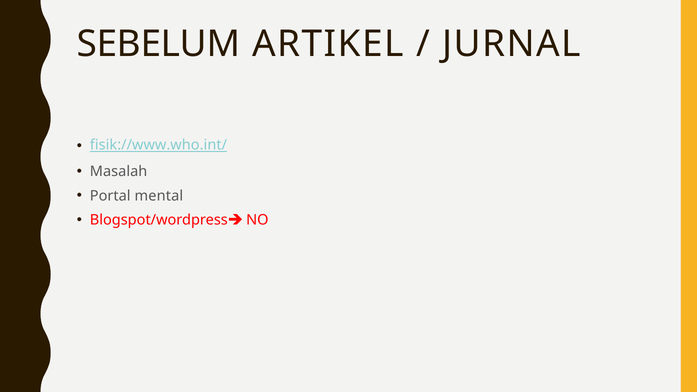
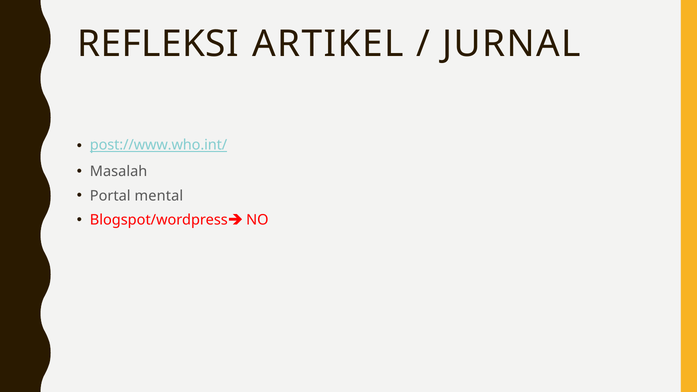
SEBELUM: SEBELUM -> REFLEKSI
fisik://www.who.int/: fisik://www.who.int/ -> post://www.who.int/
